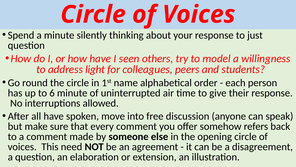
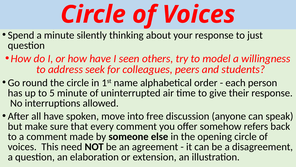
light: light -> seek
6: 6 -> 5
